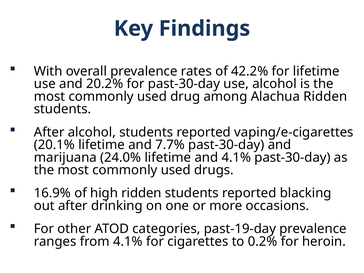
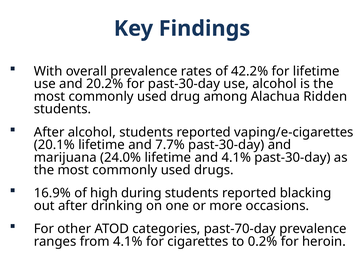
high ridden: ridden -> during
past-19-day: past-19-day -> past-70-day
